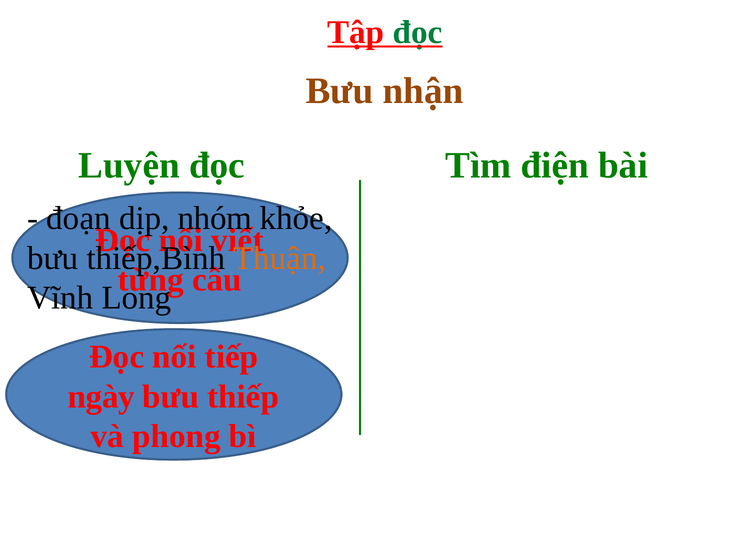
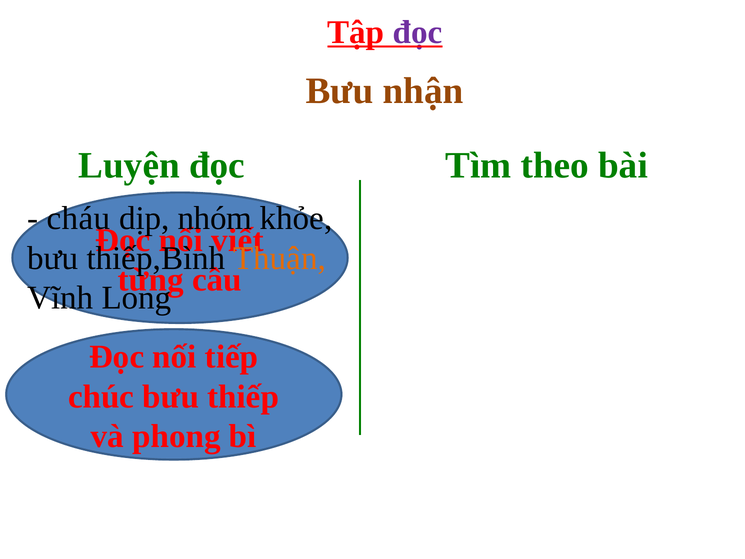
đọc at (417, 32) colour: green -> purple
điện: điện -> theo
đoạn: đoạn -> cháu
ngày: ngày -> chúc
